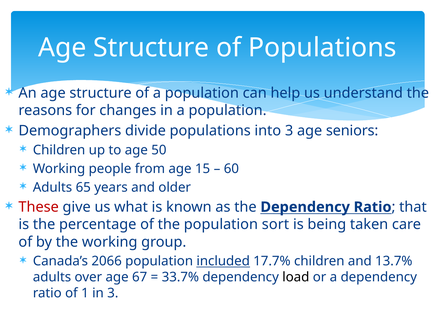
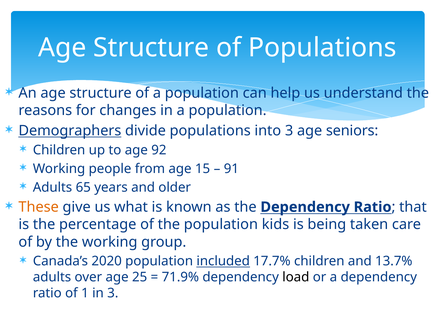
Demographers underline: none -> present
50: 50 -> 92
60: 60 -> 91
These colour: red -> orange
sort: sort -> kids
2066: 2066 -> 2020
67: 67 -> 25
33.7%: 33.7% -> 71.9%
